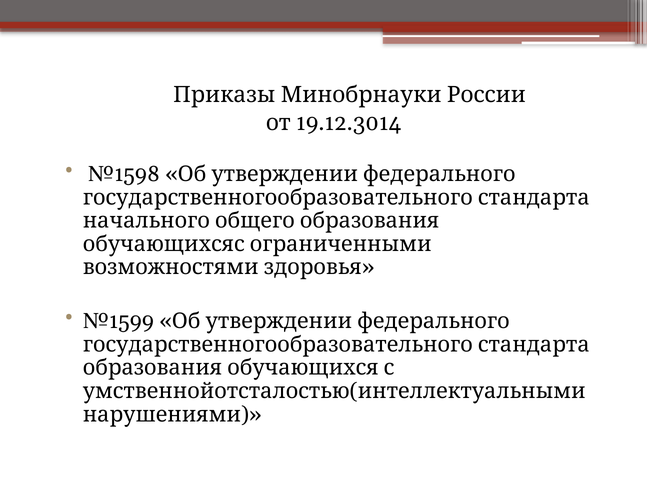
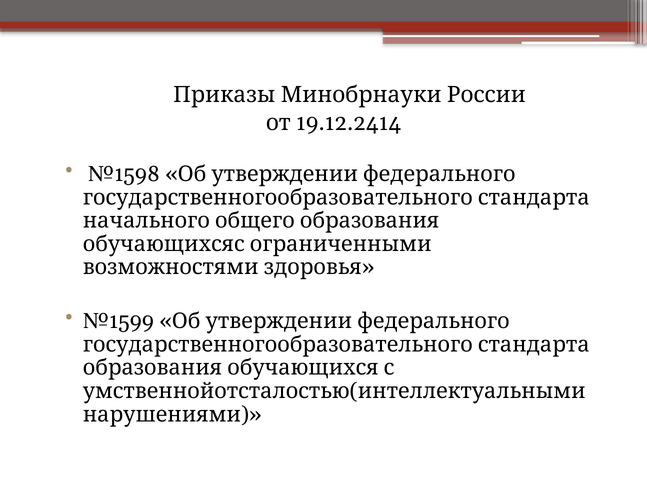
19.12.3014: 19.12.3014 -> 19.12.2414
